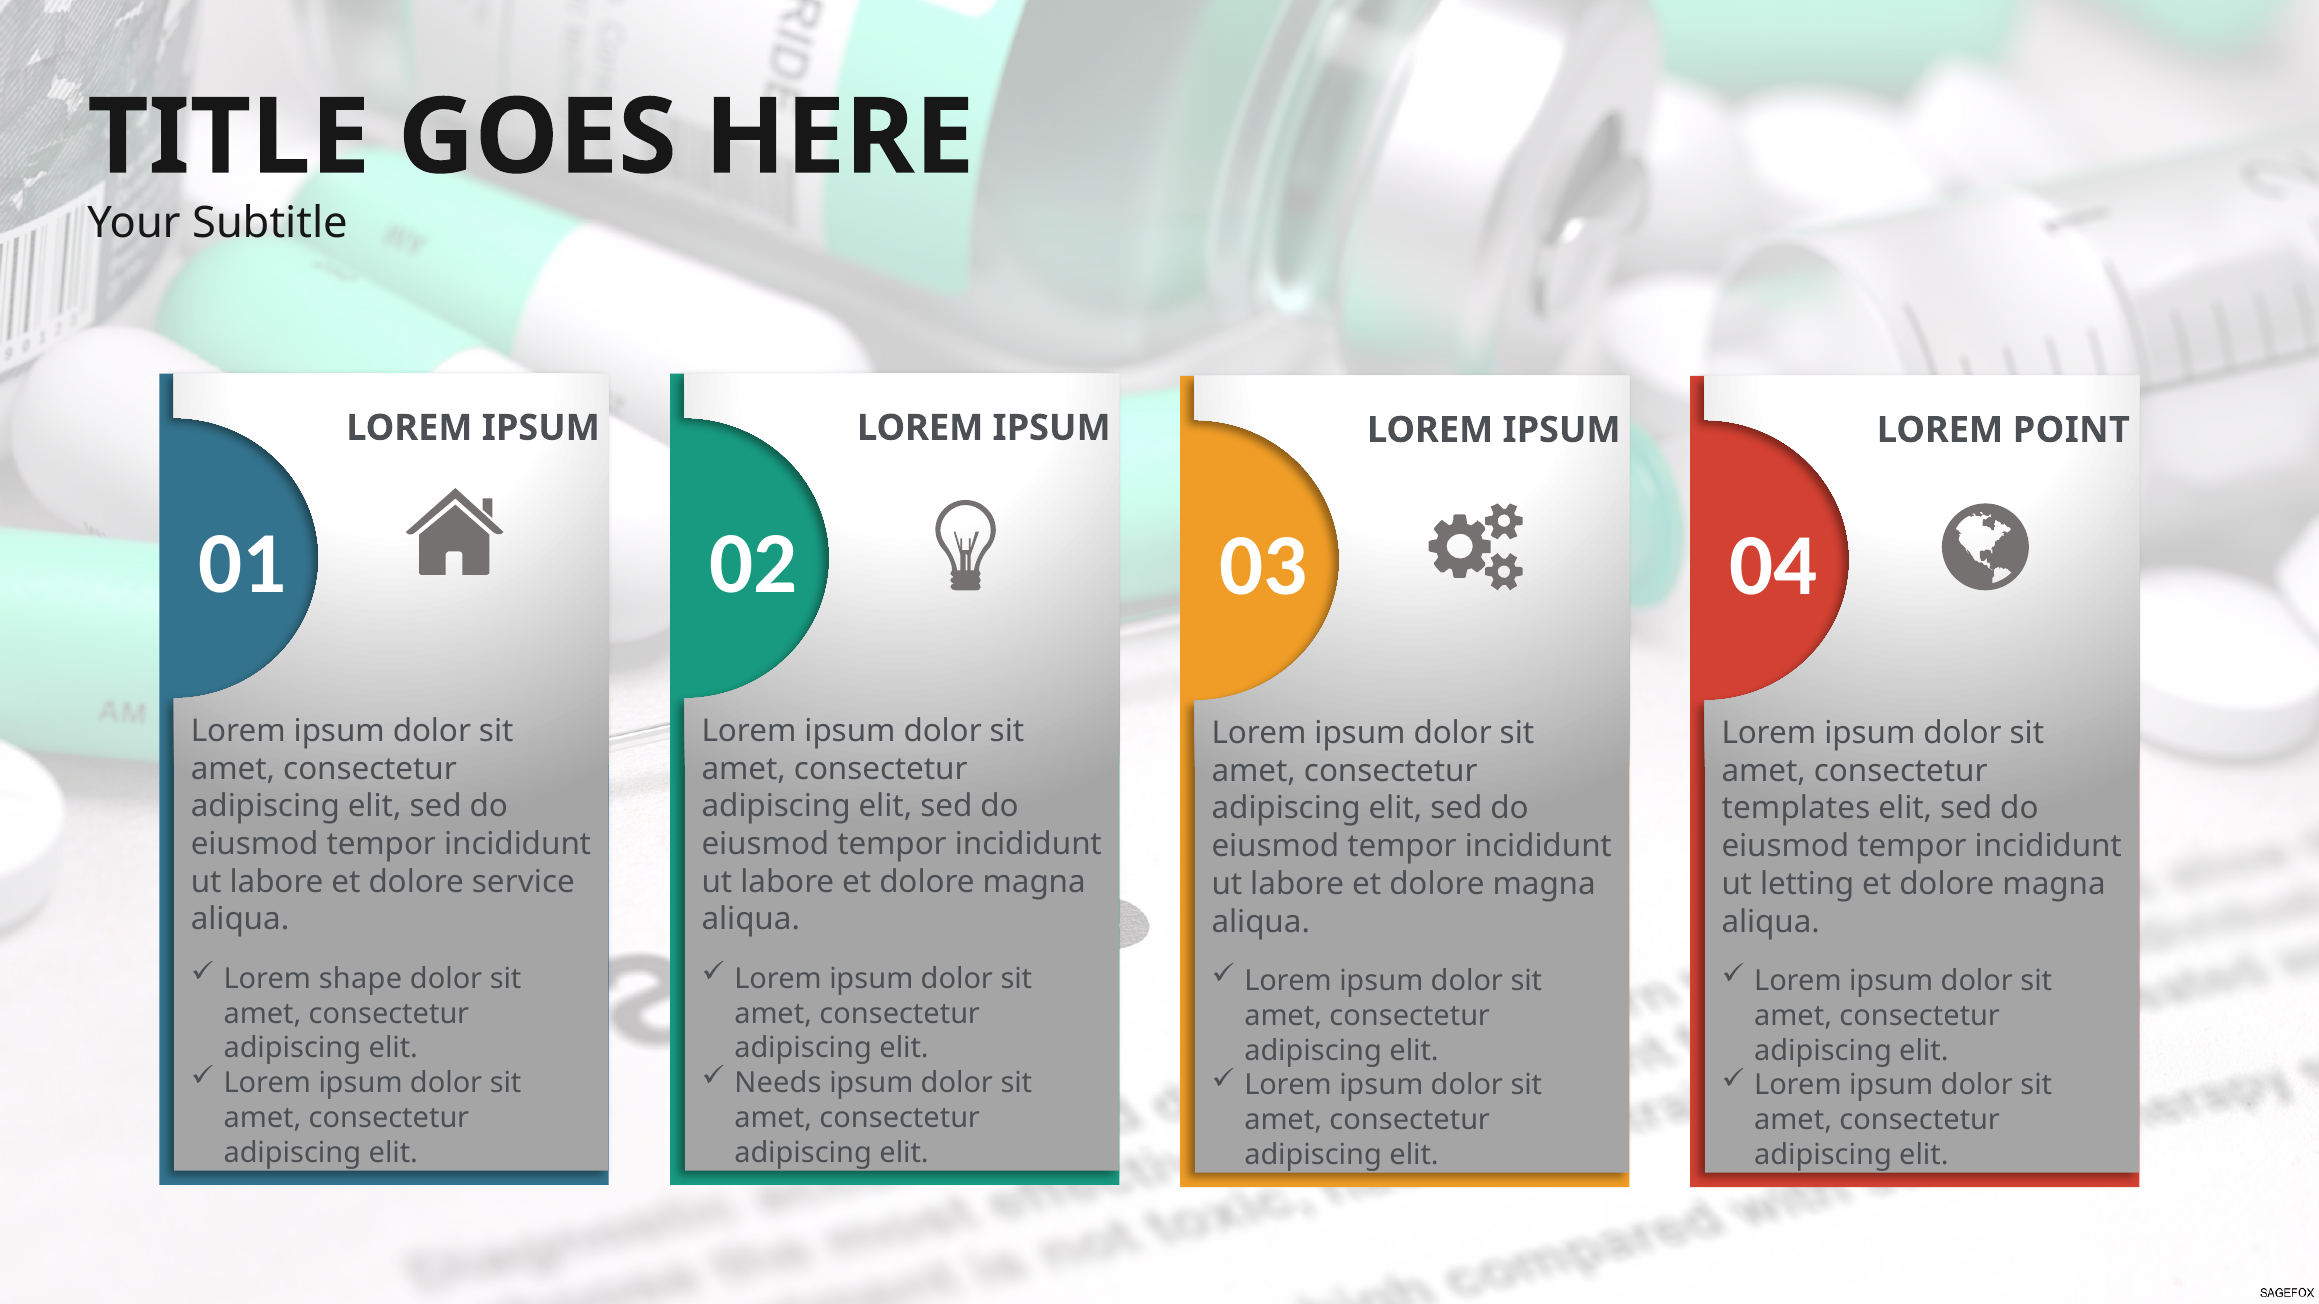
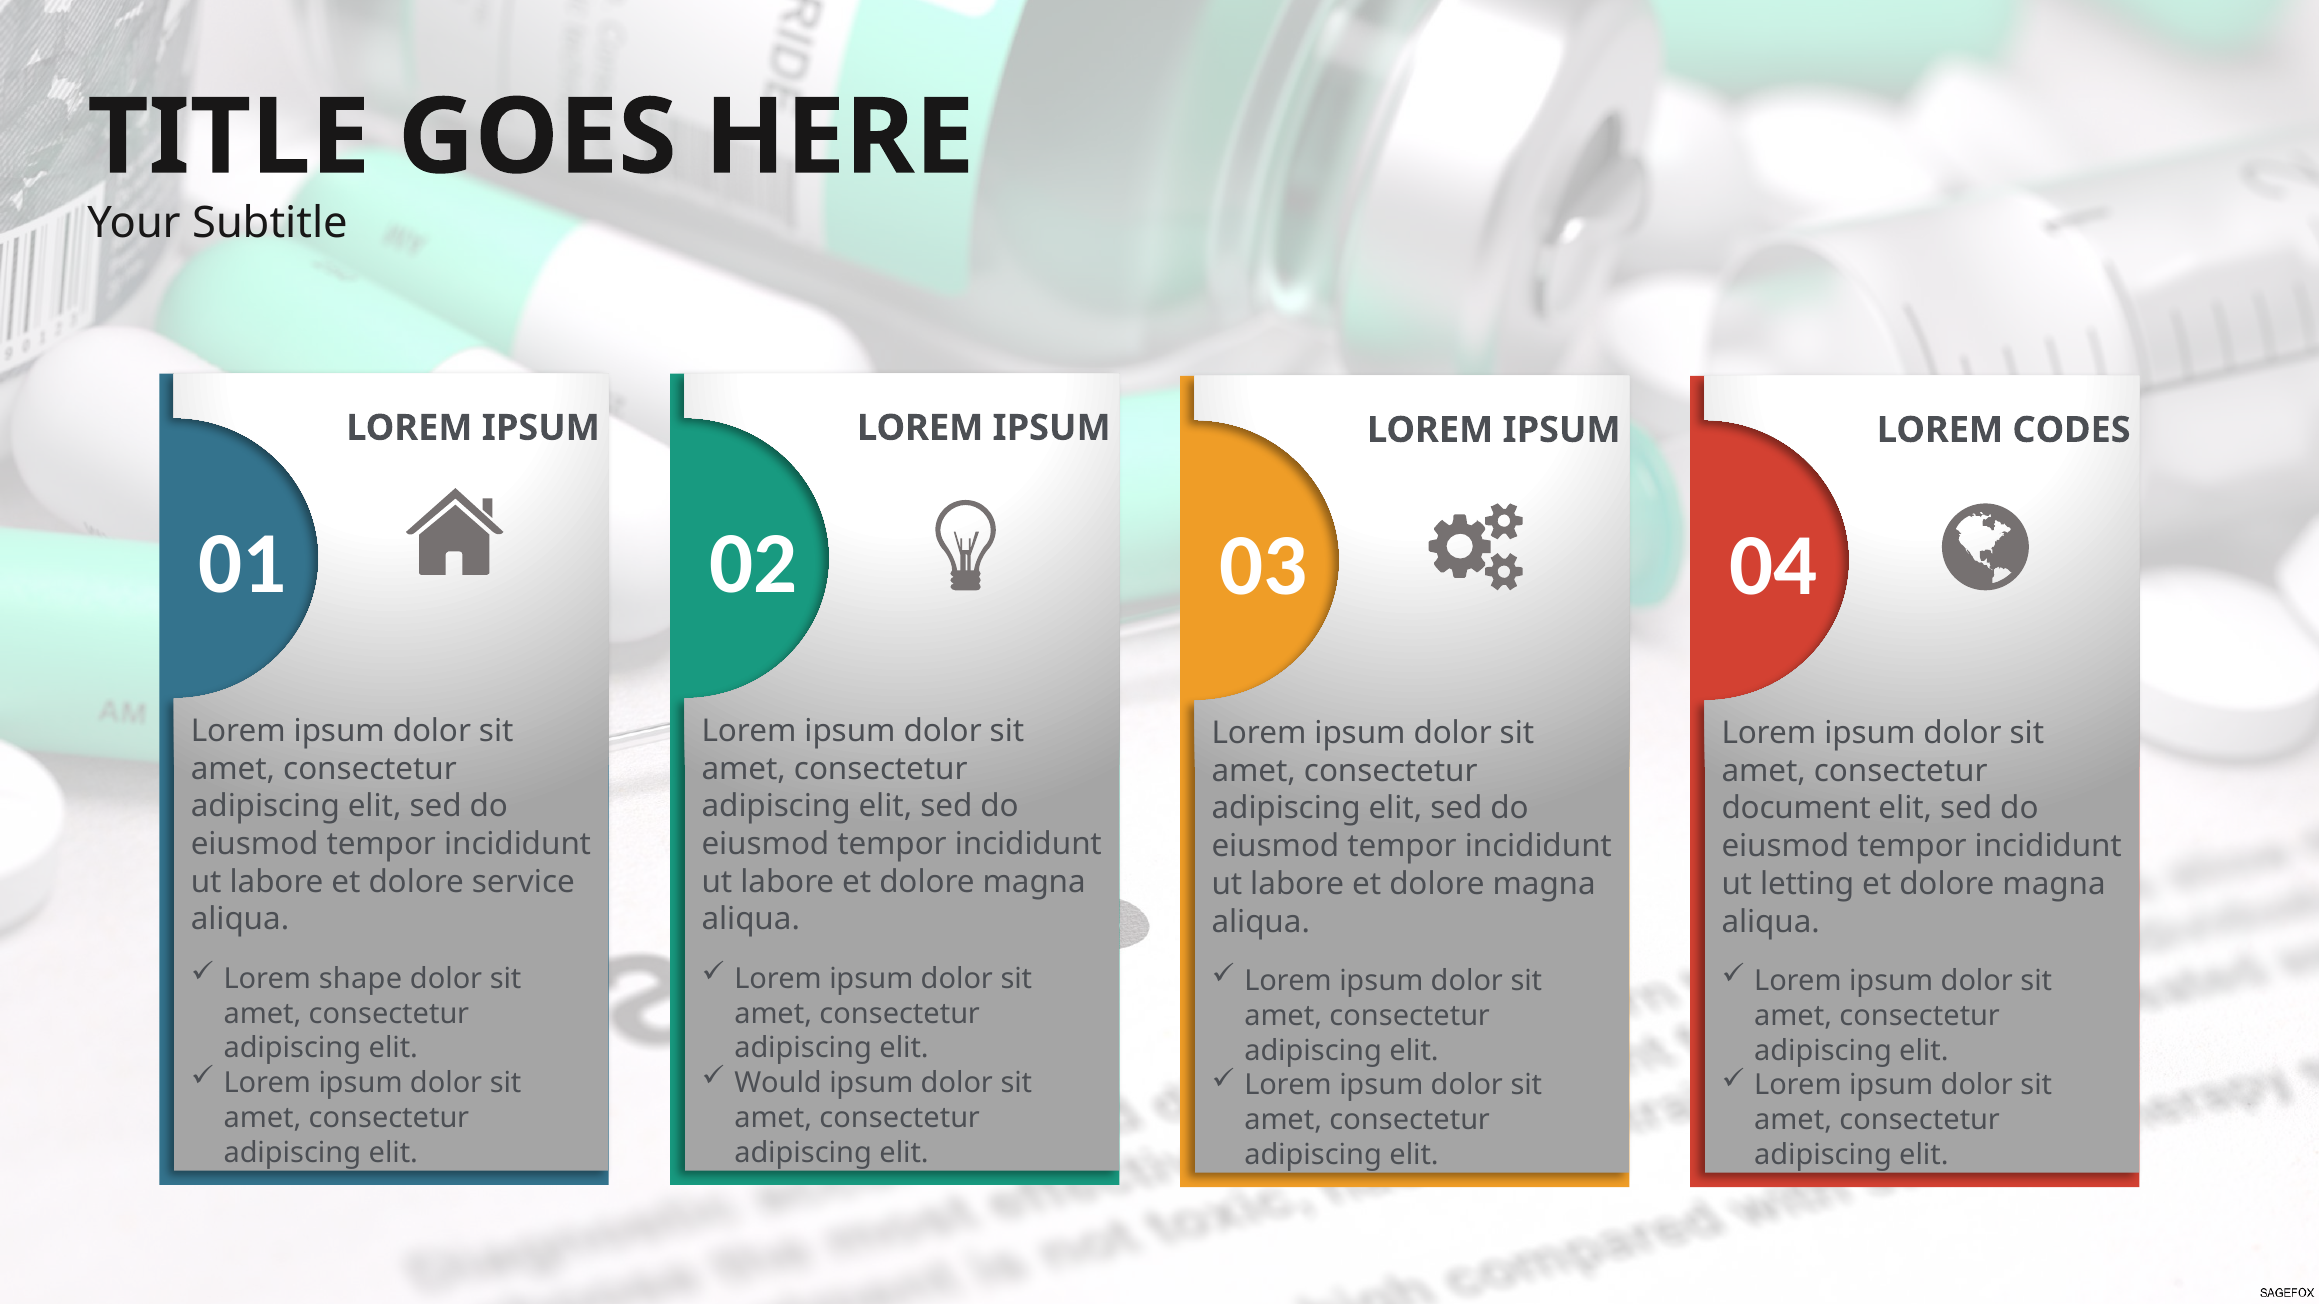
POINT: POINT -> CODES
templates: templates -> document
Needs: Needs -> Would
